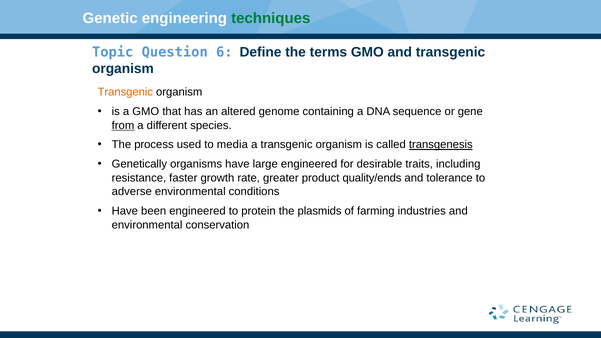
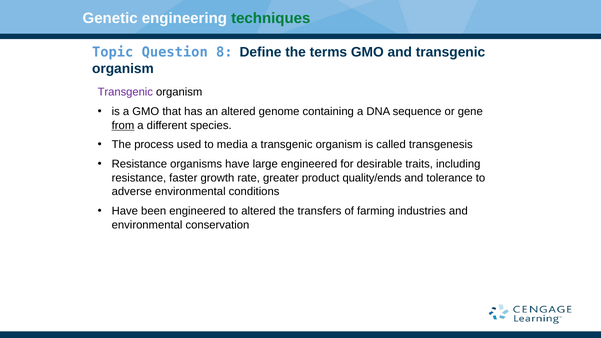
6: 6 -> 8
Transgenic at (125, 92) colour: orange -> purple
transgenesis underline: present -> none
Genetically at (139, 164): Genetically -> Resistance
to protein: protein -> altered
plasmids: plasmids -> transfers
